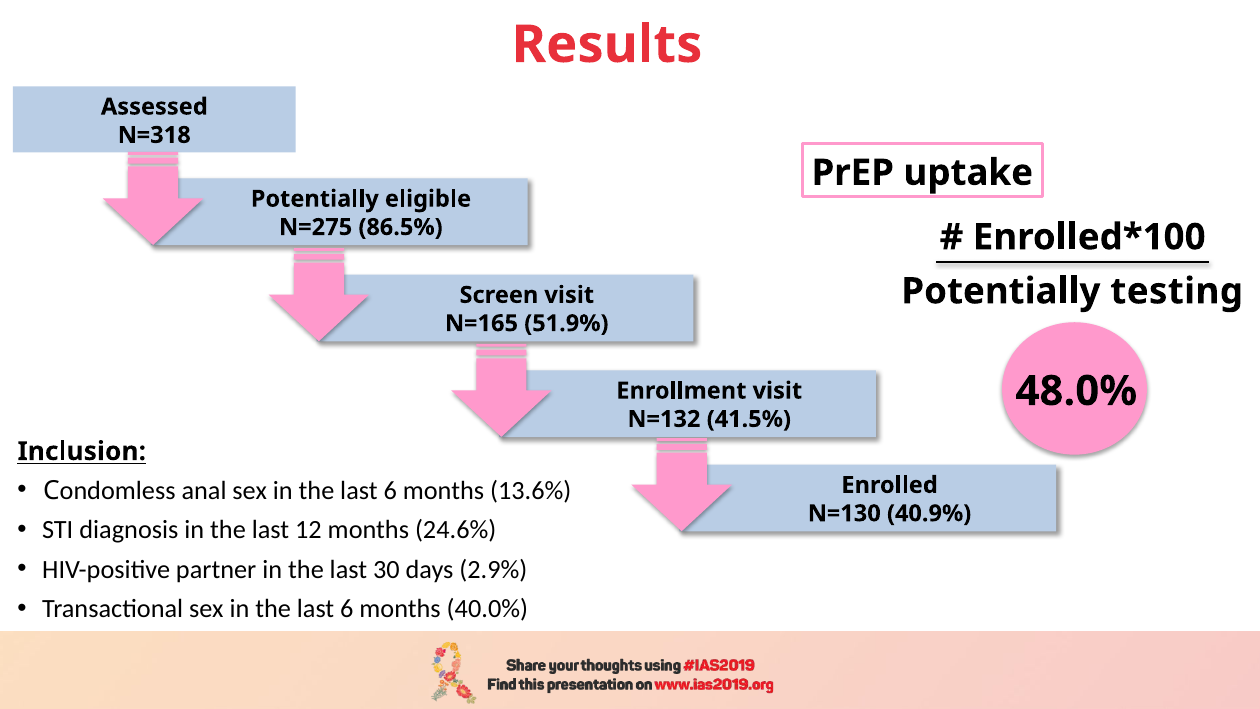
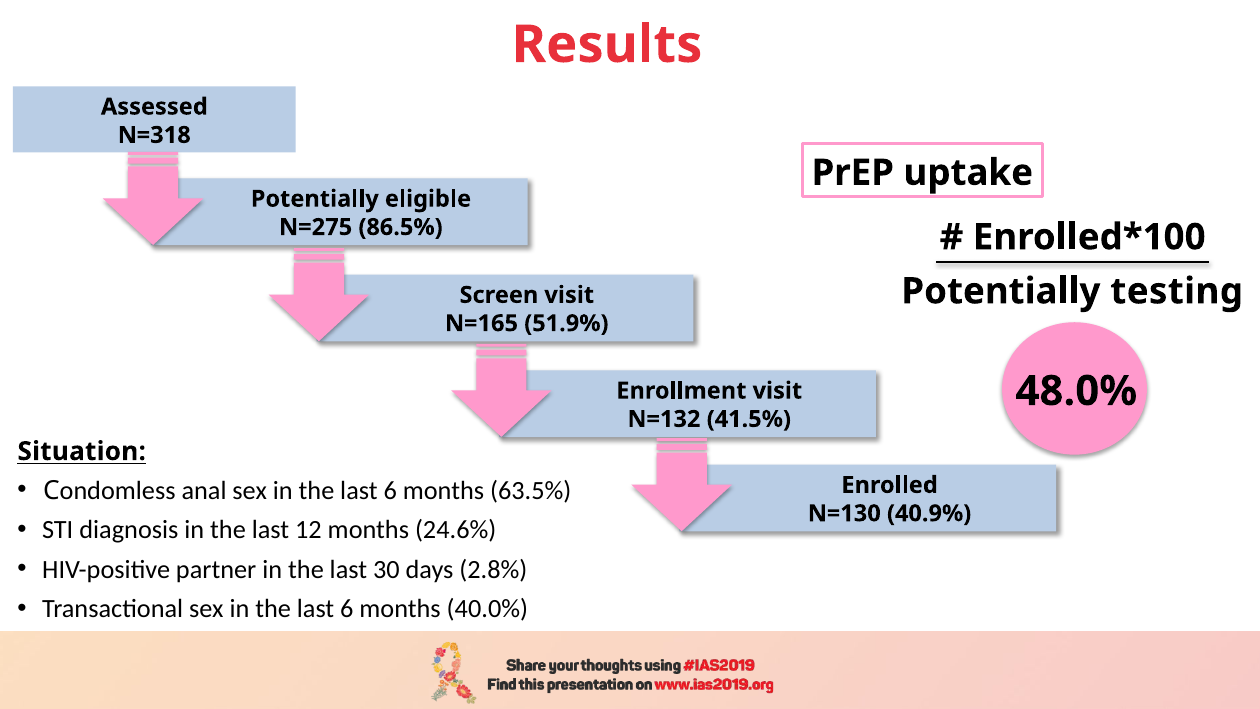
Inclusion: Inclusion -> Situation
13.6%: 13.6% -> 63.5%
2.9%: 2.9% -> 2.8%
